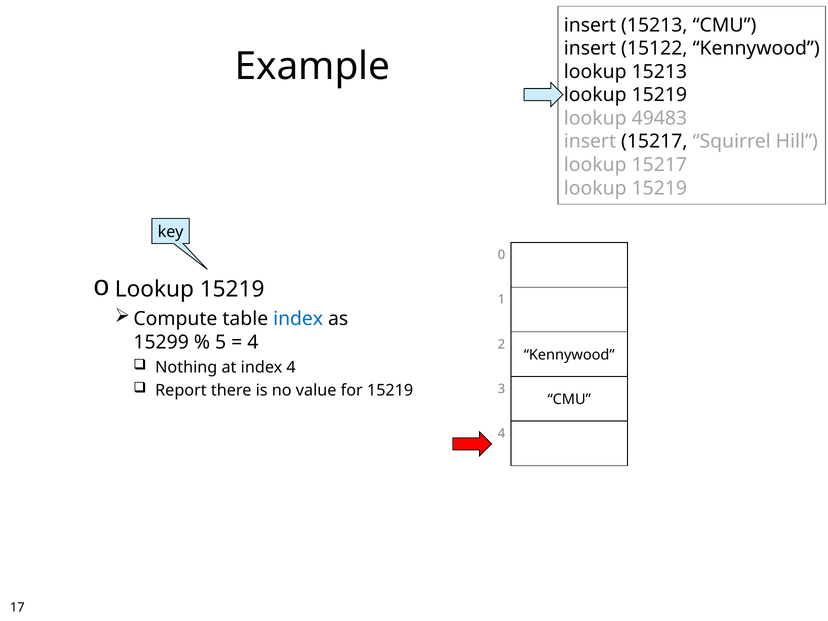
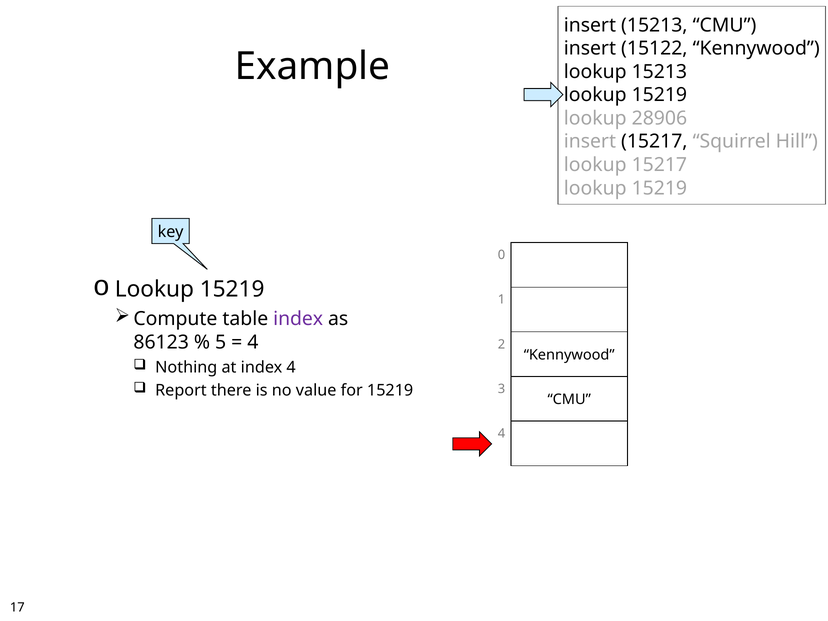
49483: 49483 -> 28906
index at (298, 319) colour: blue -> purple
15299: 15299 -> 86123
